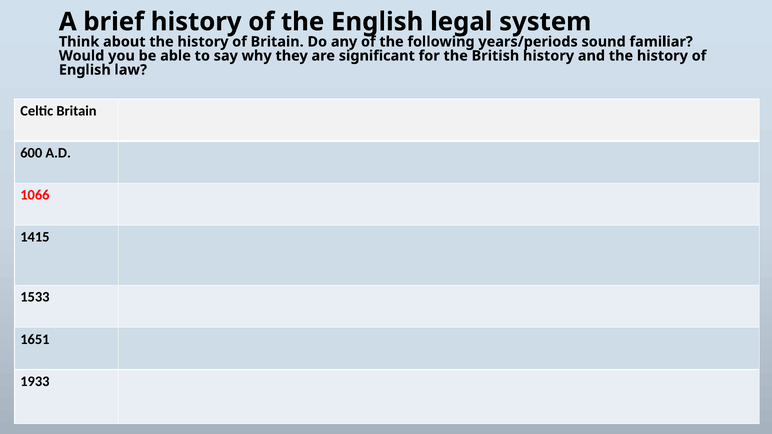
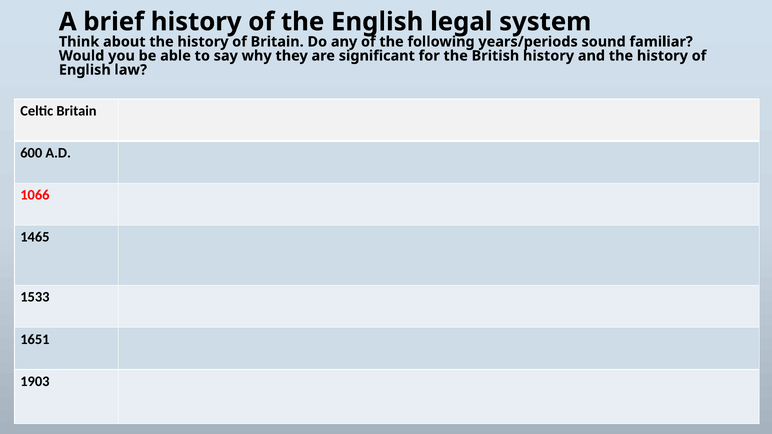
1415: 1415 -> 1465
1933: 1933 -> 1903
